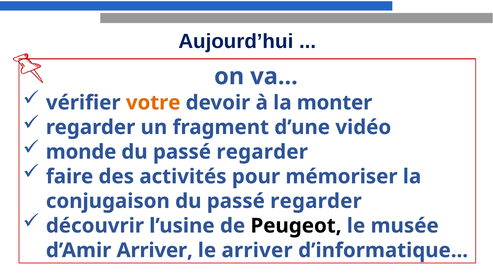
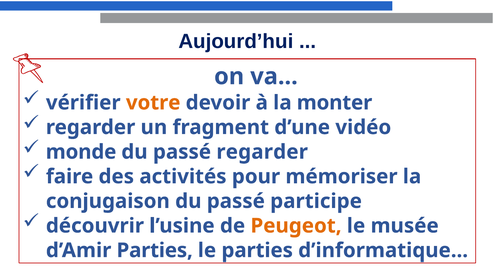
conjugaison du passé regarder: regarder -> participe
Peugeot colour: black -> orange
d’Amir Arriver: Arriver -> Parties
le arriver: arriver -> parties
